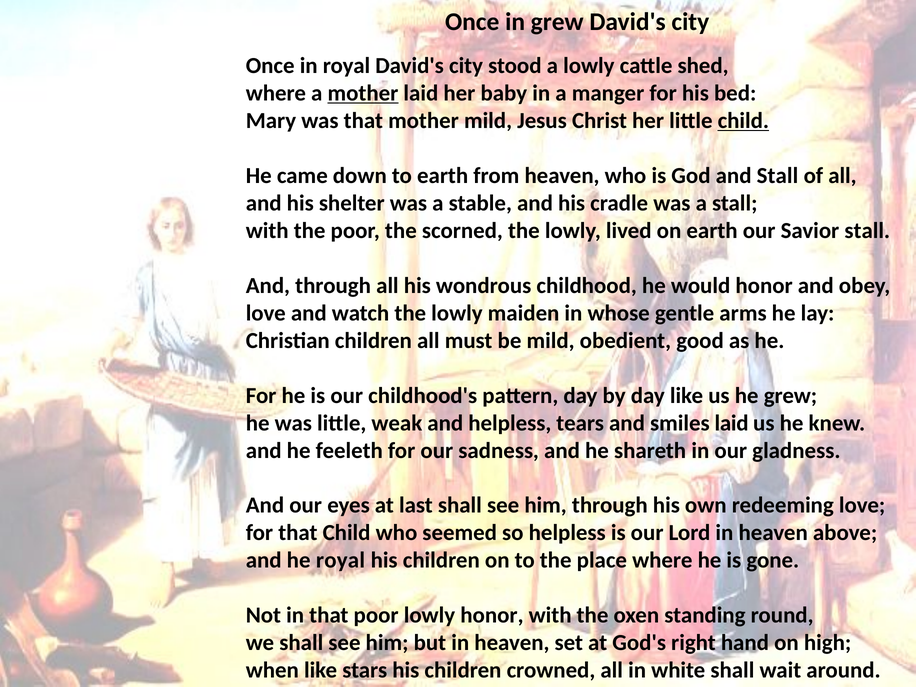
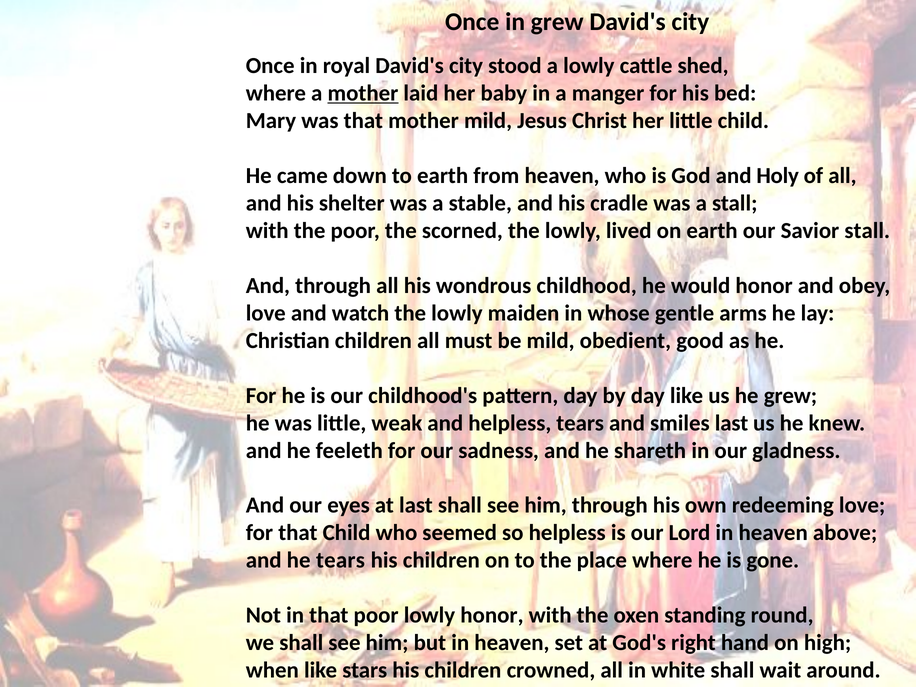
child at (743, 121) underline: present -> none
and Stall: Stall -> Holy
smiles laid: laid -> last
he royal: royal -> tears
